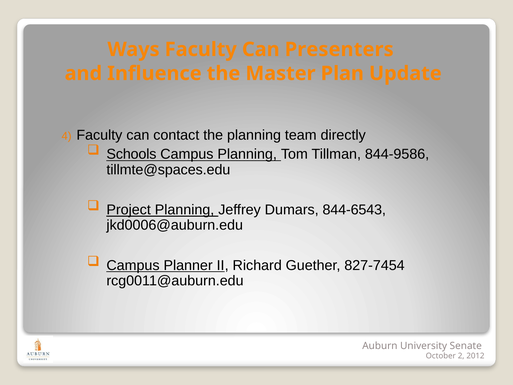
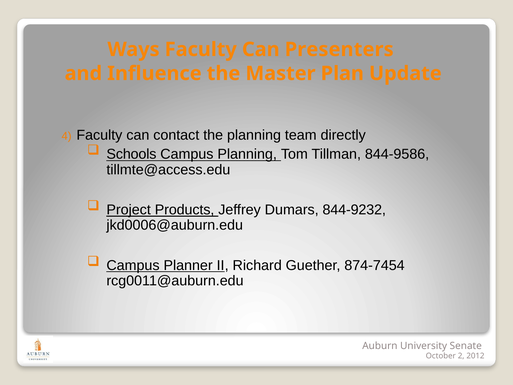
tillmte@spaces.edu: tillmte@spaces.edu -> tillmte@access.edu
Project Planning: Planning -> Products
844-6543: 844-6543 -> 844-9232
827-7454: 827-7454 -> 874-7454
